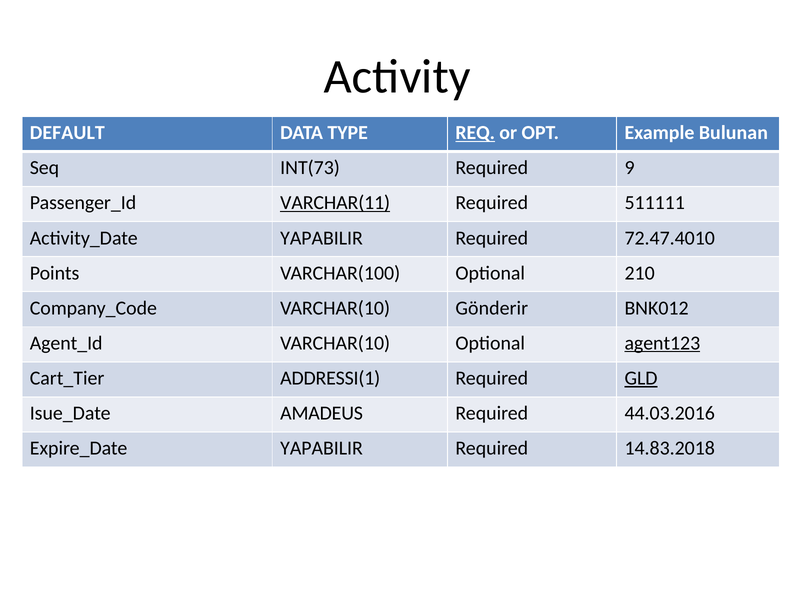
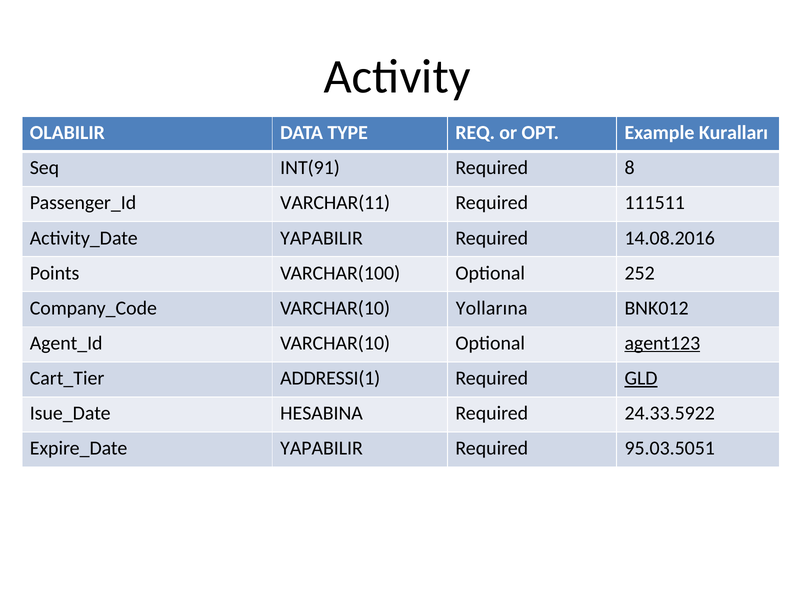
DEFAULT: DEFAULT -> OLABILIR
REQ underline: present -> none
Bulunan: Bulunan -> Kuralları
INT(73: INT(73 -> INT(91
9: 9 -> 8
VARCHAR(11 underline: present -> none
511111: 511111 -> 111511
72.47.4010: 72.47.4010 -> 14.08.2016
210: 210 -> 252
Gönderir: Gönderir -> Yollarına
AMADEUS: AMADEUS -> HESABINA
44.03.2016: 44.03.2016 -> 24.33.5922
14.83.2018: 14.83.2018 -> 95.03.5051
